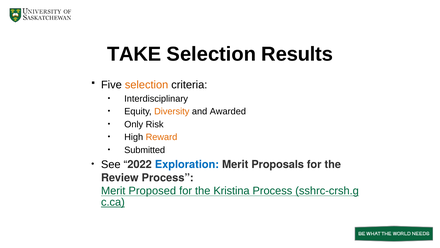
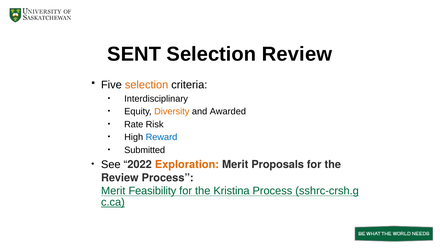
TAKE: TAKE -> SENT
Selection Results: Results -> Review
Only: Only -> Rate
Reward colour: orange -> blue
Exploration colour: blue -> orange
Proposed: Proposed -> Feasibility
